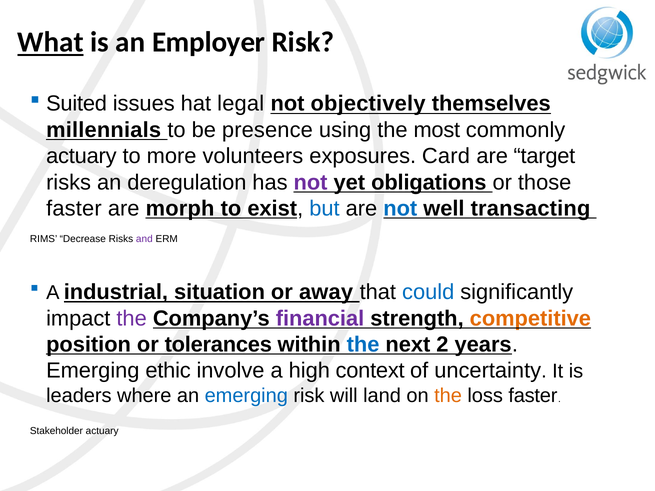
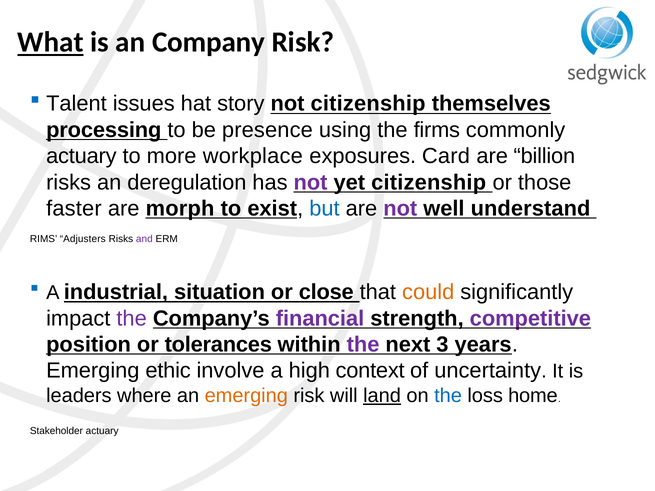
Employer: Employer -> Company
Suited: Suited -> Talent
legal: legal -> story
not objectively: objectively -> citizenship
millennials: millennials -> processing
most: most -> firms
volunteers: volunteers -> workplace
target: target -> billion
yet obligations: obligations -> citizenship
not at (400, 209) colour: blue -> purple
transacting: transacting -> understand
Decrease: Decrease -> Adjusters
away: away -> close
could colour: blue -> orange
competitive colour: orange -> purple
the at (363, 345) colour: blue -> purple
2: 2 -> 3
emerging at (246, 396) colour: blue -> orange
land underline: none -> present
the at (448, 396) colour: orange -> blue
loss faster: faster -> home
